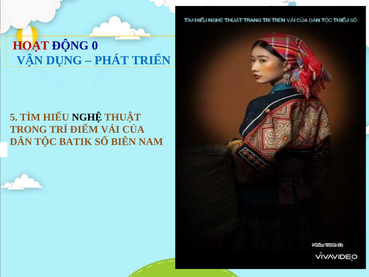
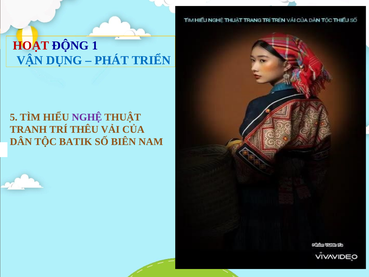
0: 0 -> 1
NGHỆ colour: black -> purple
TRONG: TRONG -> TRANH
ĐIỂM: ĐIỂM -> THÊU
